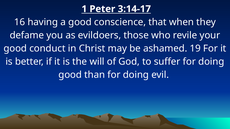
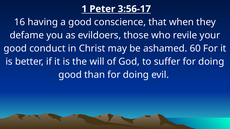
3:14-17: 3:14-17 -> 3:56-17
19: 19 -> 60
